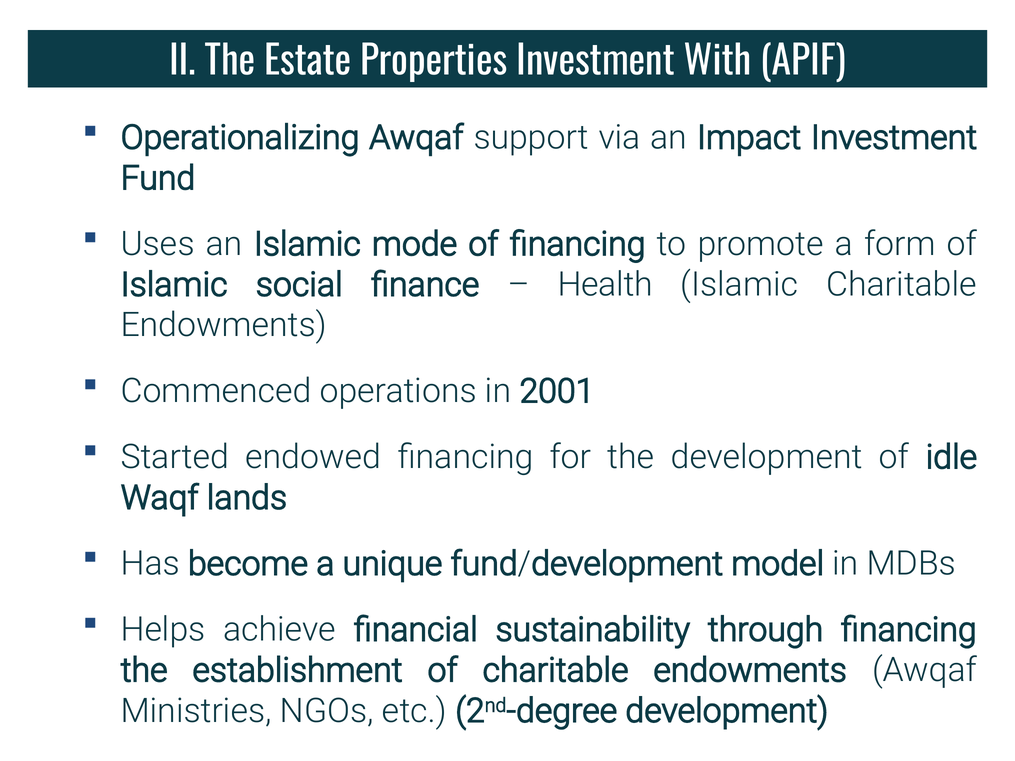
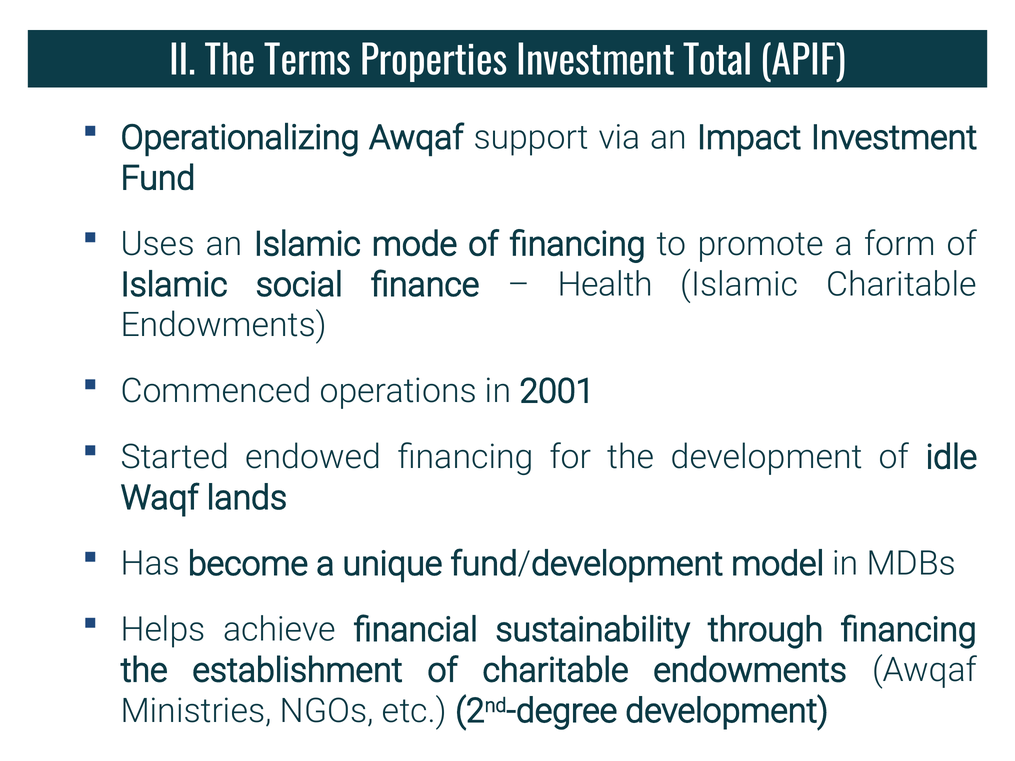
Estate: Estate -> Terms
With: With -> Total
